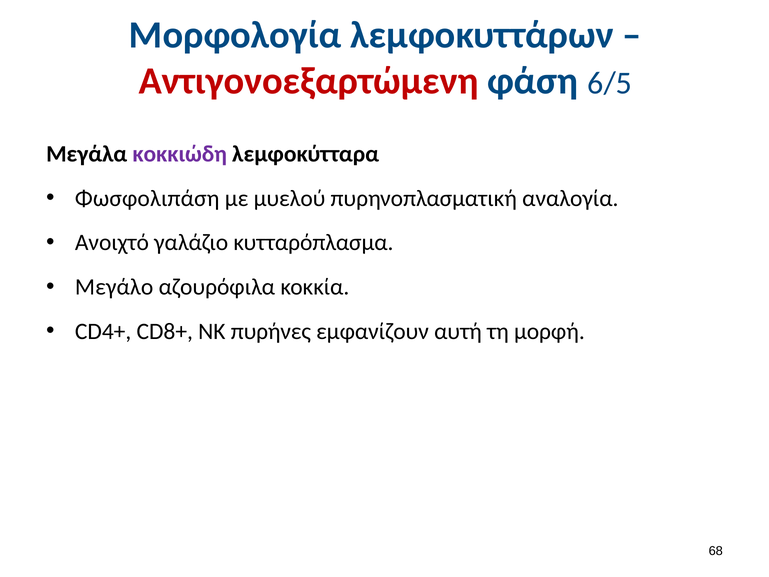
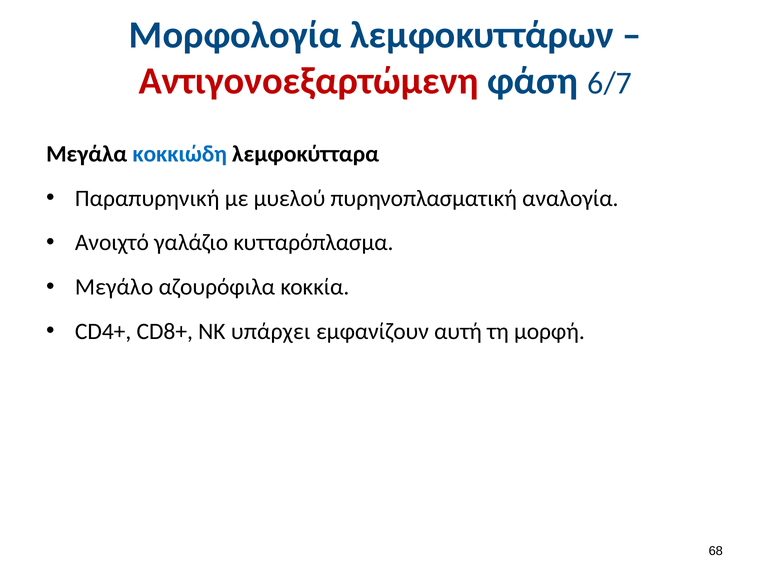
6/5: 6/5 -> 6/7
κοκκιώδη colour: purple -> blue
Φωσφολιπάση: Φωσφολιπάση -> Παραπυρηνική
πυρήνες: πυρήνες -> υπάρχει
